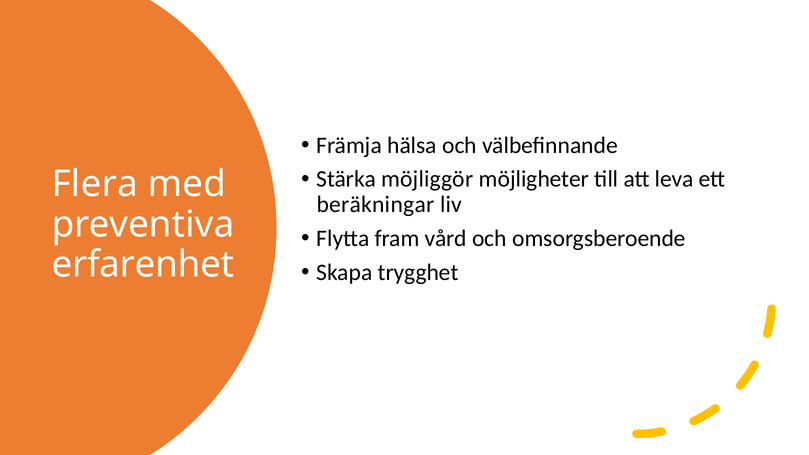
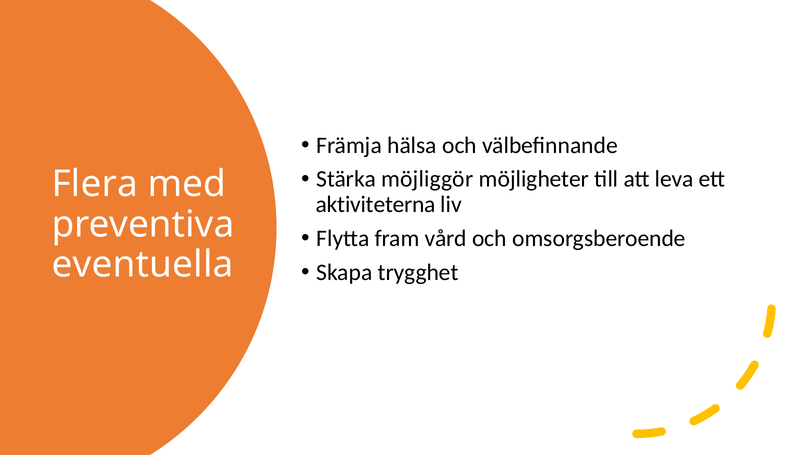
beräkningar: beräkningar -> aktiviteterna
erfarenhet: erfarenhet -> eventuella
